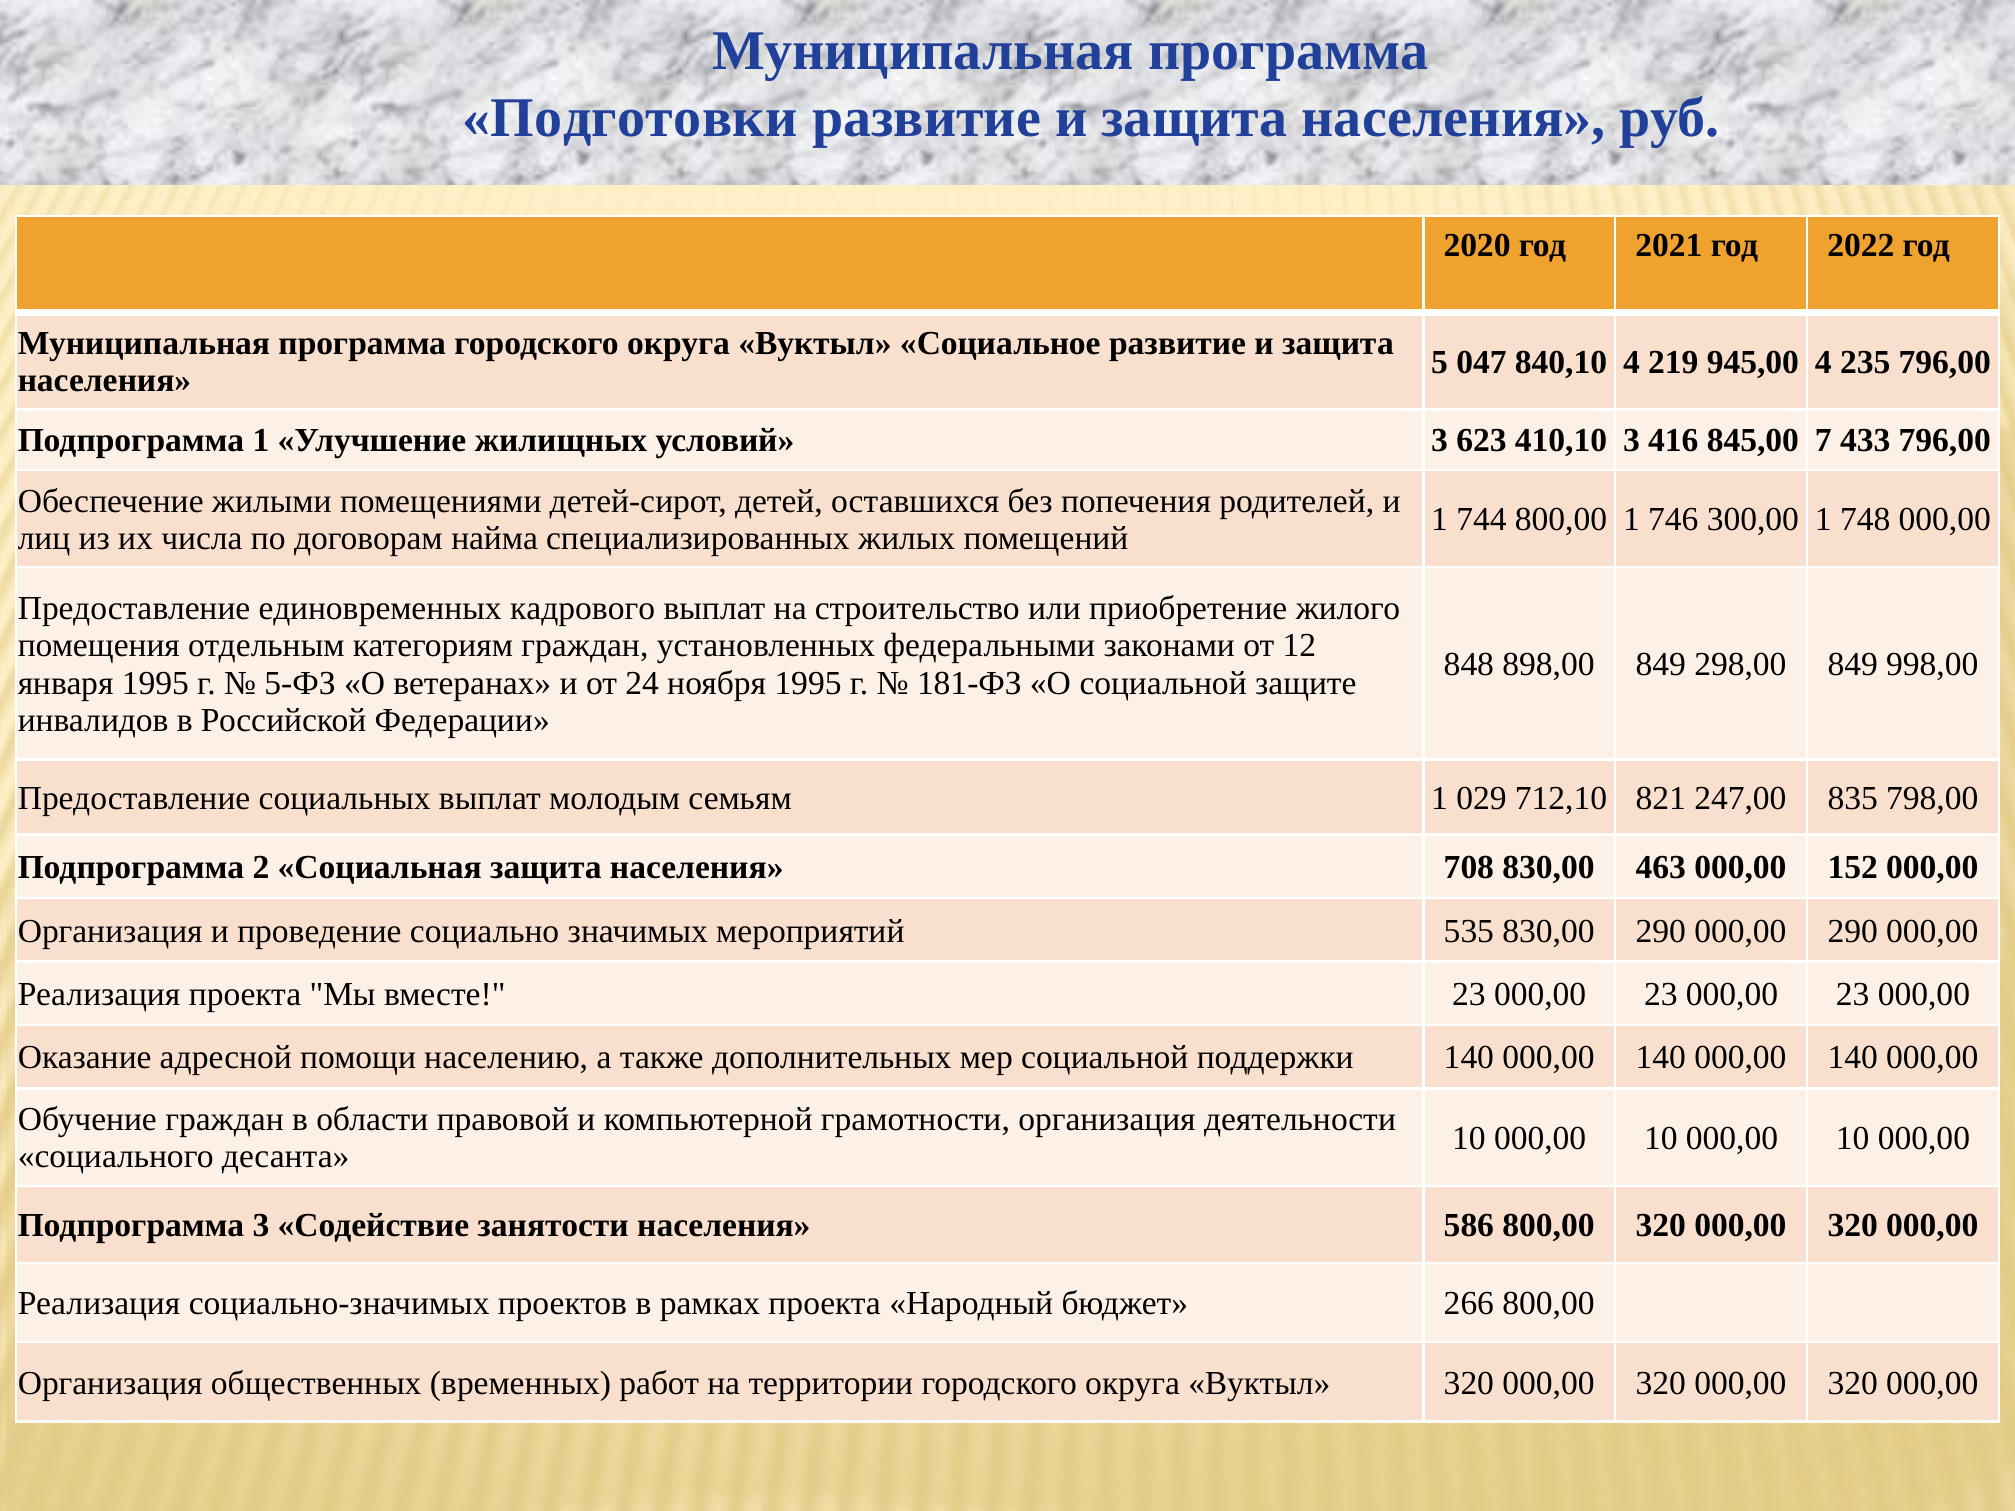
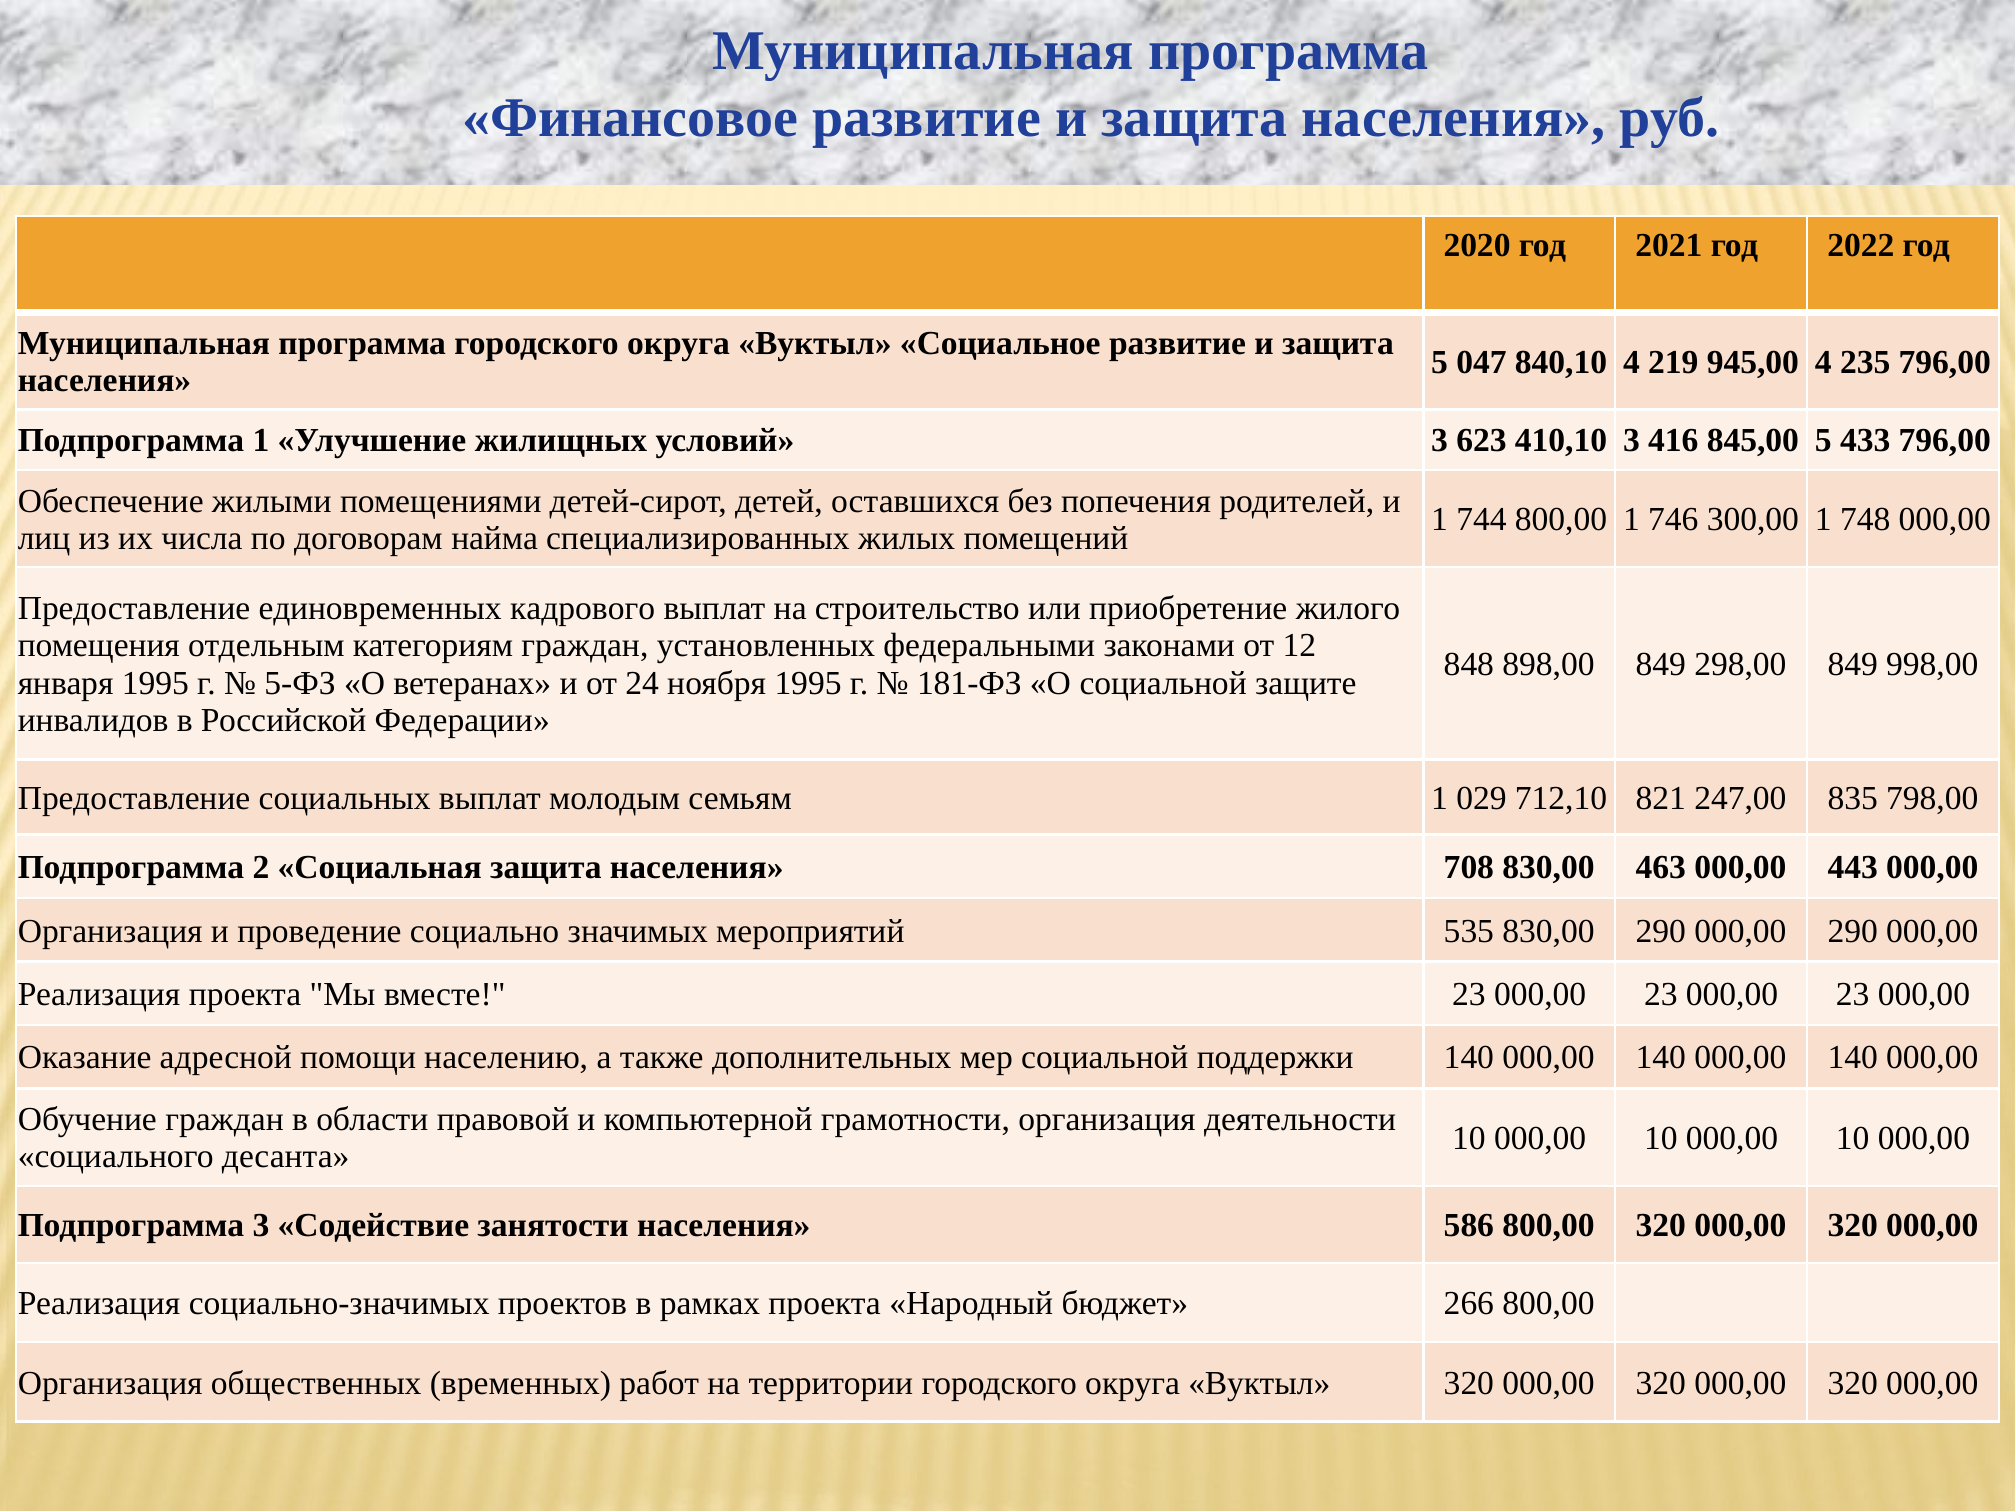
Подготовки: Подготовки -> Финансовое
845,00 7: 7 -> 5
152: 152 -> 443
